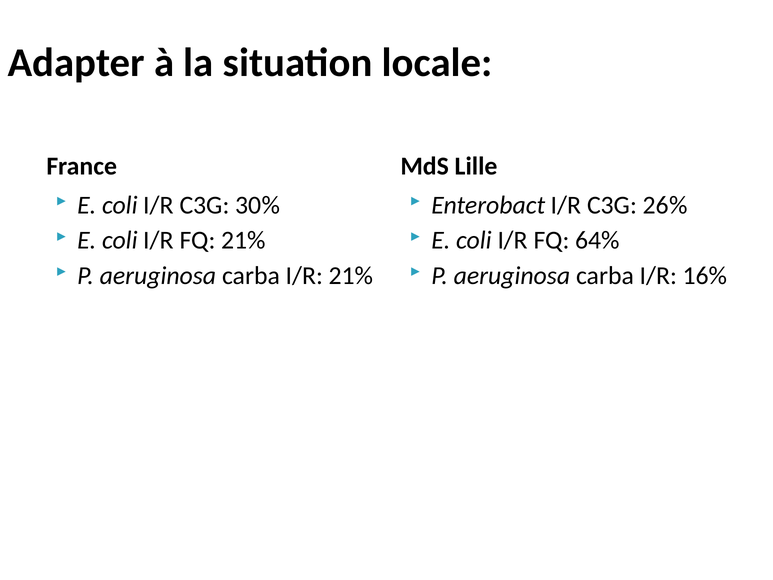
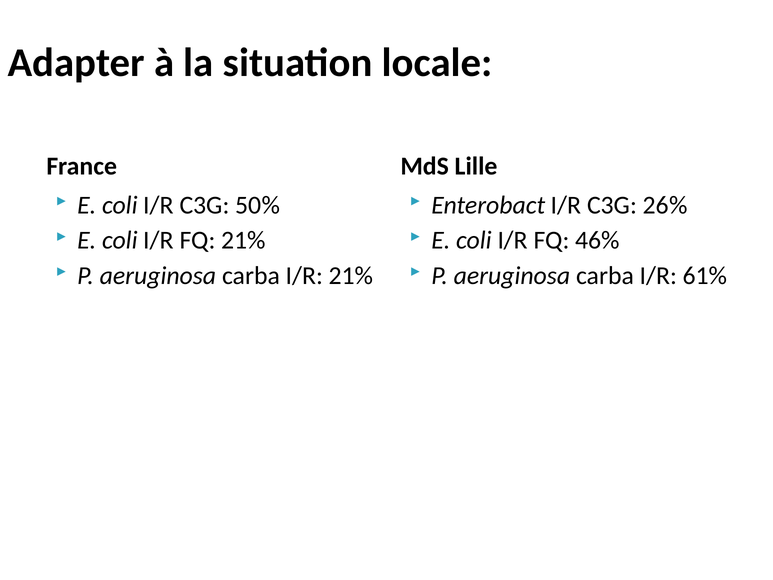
30%: 30% -> 50%
64%: 64% -> 46%
16%: 16% -> 61%
